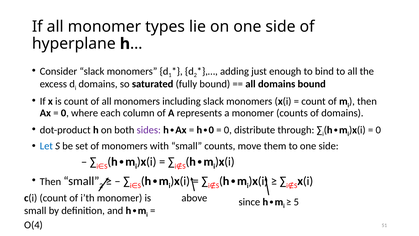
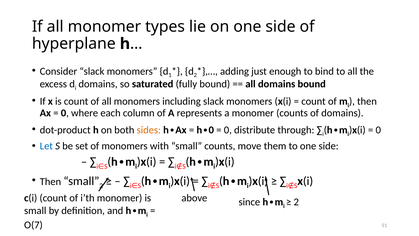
sides colour: purple -> orange
5 at (296, 202): 5 -> 2
O(4: O(4 -> O(7
